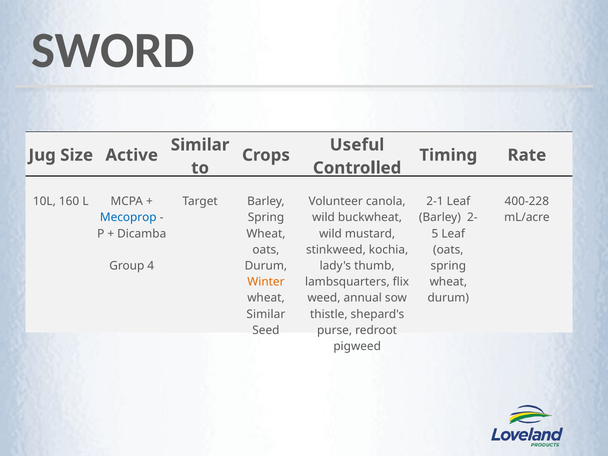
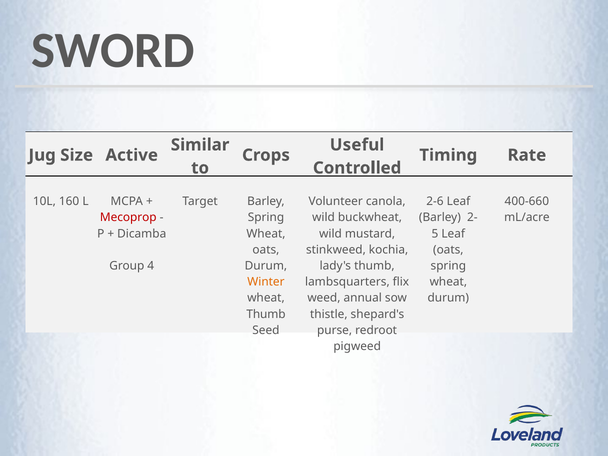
2-1: 2-1 -> 2-6
400-228: 400-228 -> 400-660
Mecoprop colour: blue -> red
Similar at (266, 314): Similar -> Thumb
